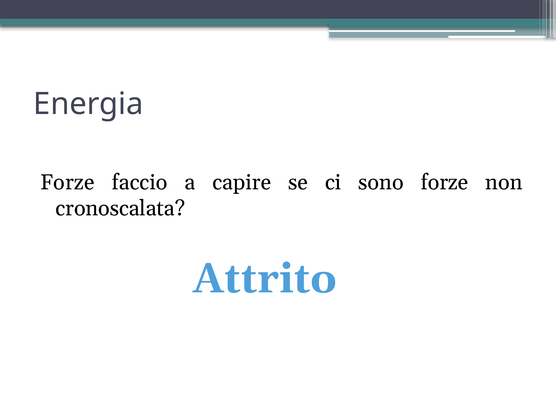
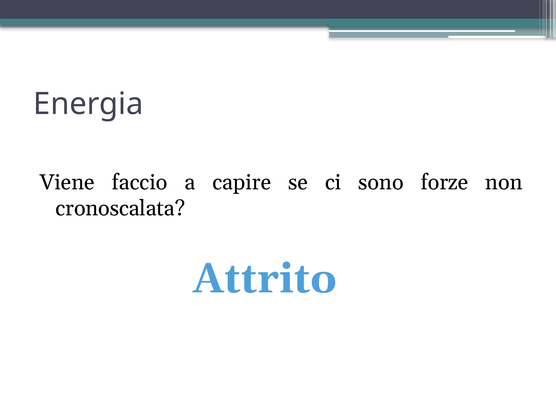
Forze at (67, 182): Forze -> Viene
